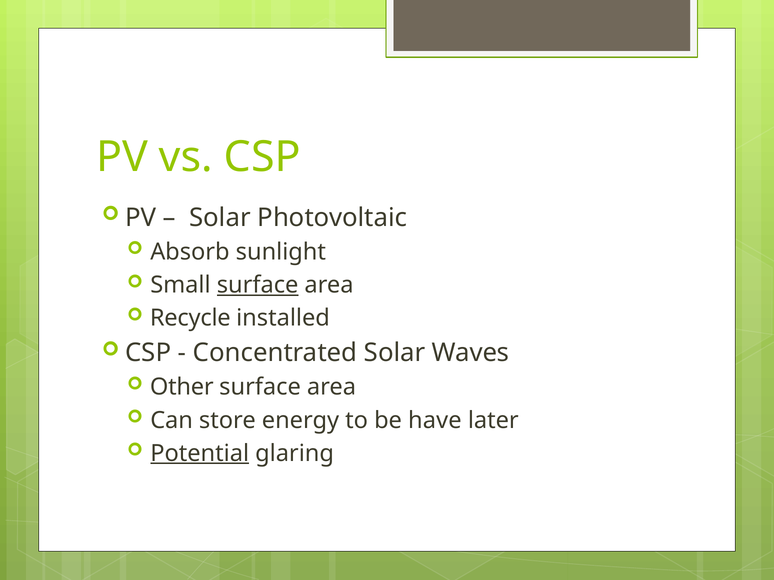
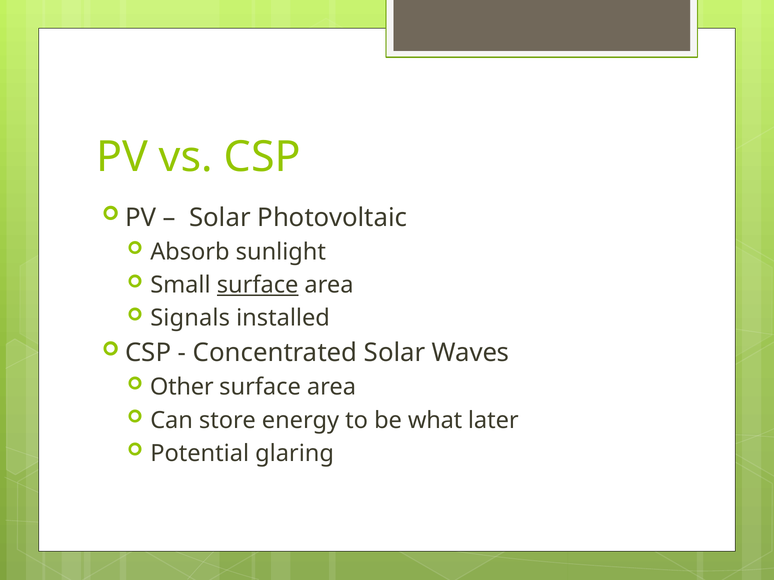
Recycle: Recycle -> Signals
have: have -> what
Potential underline: present -> none
